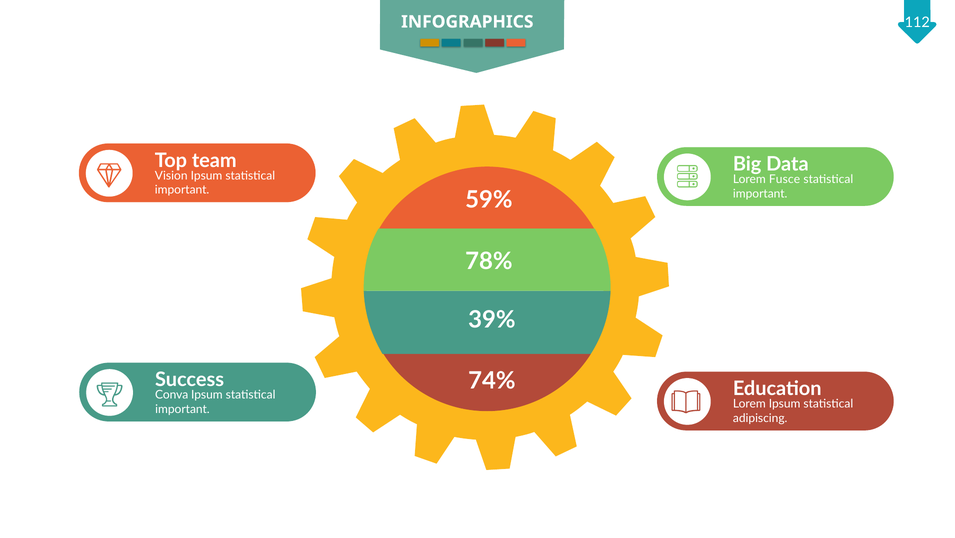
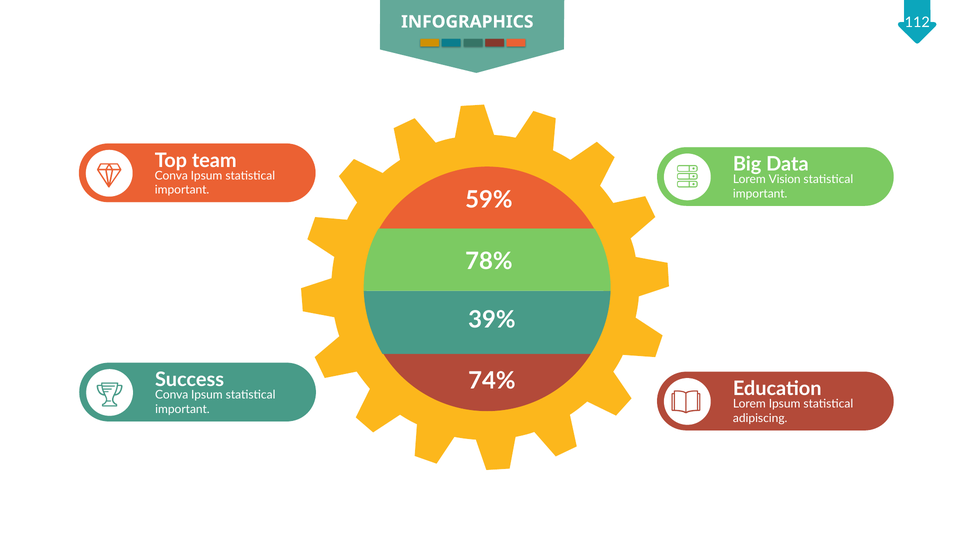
Vision at (171, 176): Vision -> Conva
Fusce: Fusce -> Vision
